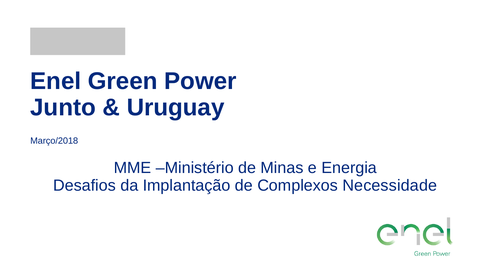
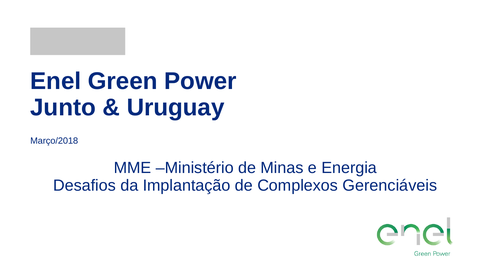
Necessidade: Necessidade -> Gerenciáveis
